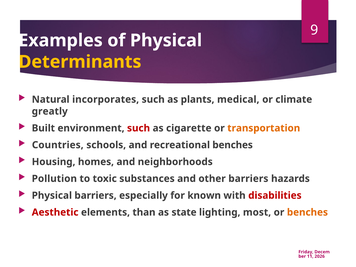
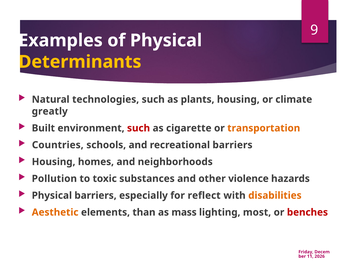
incorporates: incorporates -> technologies
plants medical: medical -> housing
recreational benches: benches -> barriers
other barriers: barriers -> violence
known: known -> reflect
disabilities colour: red -> orange
Aesthetic colour: red -> orange
state: state -> mass
benches at (307, 212) colour: orange -> red
